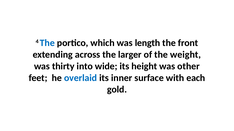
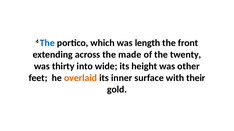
larger: larger -> made
weight: weight -> twenty
overlaid colour: blue -> orange
each: each -> their
